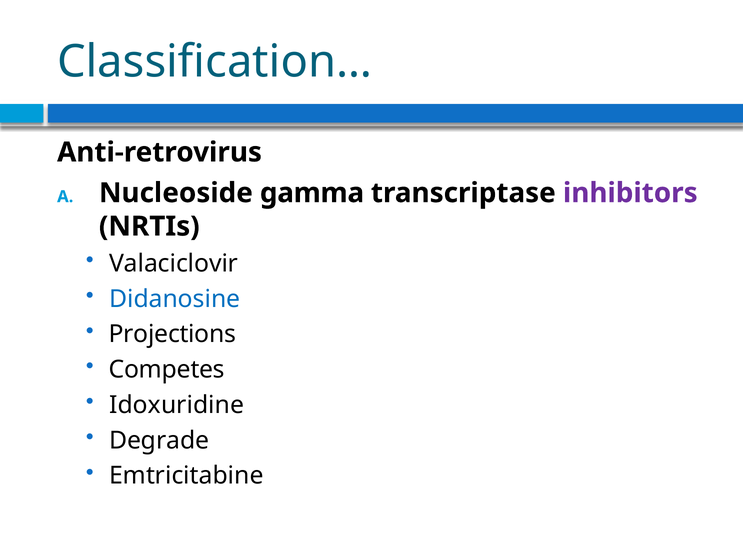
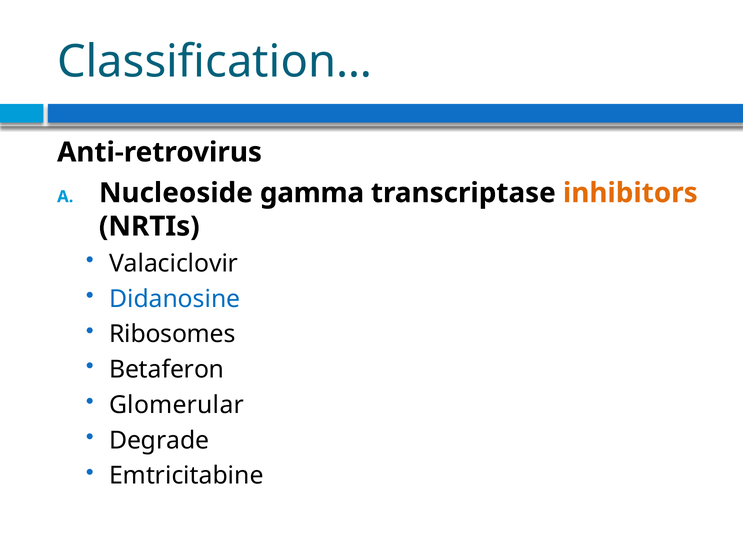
inhibitors colour: purple -> orange
Projections: Projections -> Ribosomes
Competes: Competes -> Betaferon
Idoxuridine: Idoxuridine -> Glomerular
